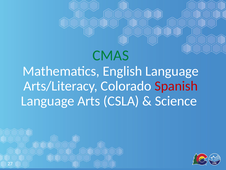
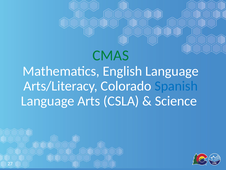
Spanish colour: red -> blue
